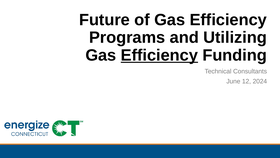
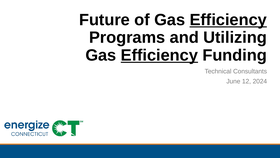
Efficiency at (228, 20) underline: none -> present
